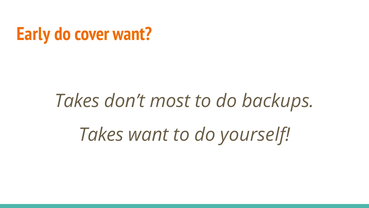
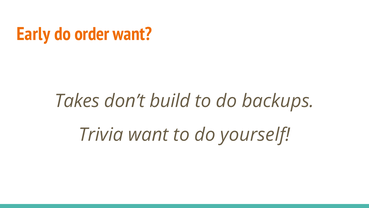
cover: cover -> order
most: most -> build
Takes at (101, 134): Takes -> Trivia
